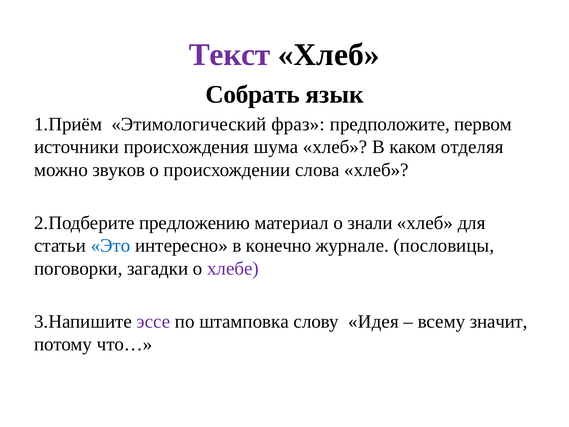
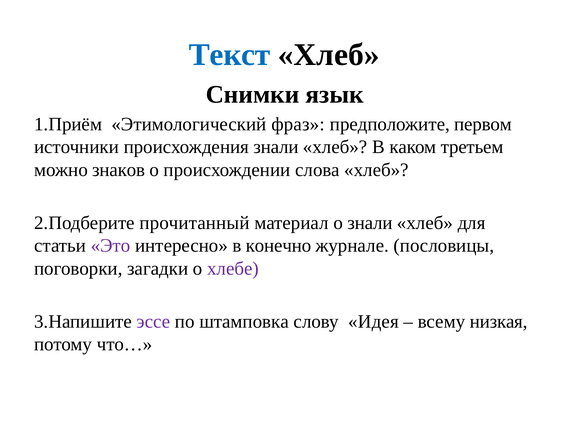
Текст colour: purple -> blue
Собрать: Собрать -> Снимки
происхождения шума: шума -> знали
отделяя: отделяя -> третьем
звуков: звуков -> знаков
предложению: предложению -> прочитанный
Это colour: blue -> purple
значит: значит -> низкая
